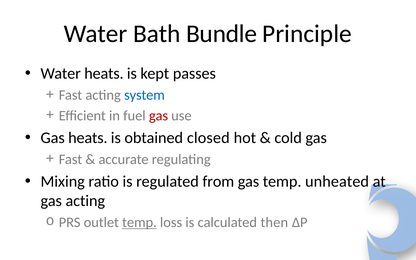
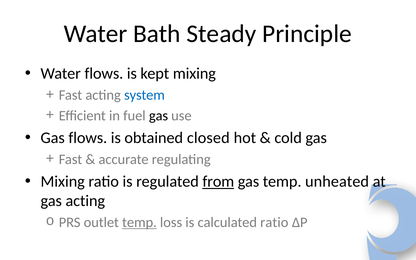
Bundle: Bundle -> Steady
Water heats: heats -> flows
kept passes: passes -> mixing
gas at (159, 116) colour: red -> black
Gas heats: heats -> flows
from underline: none -> present
calculated then: then -> ratio
